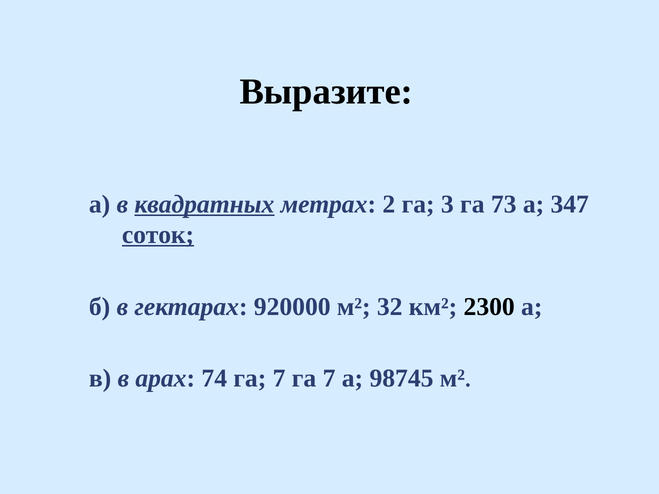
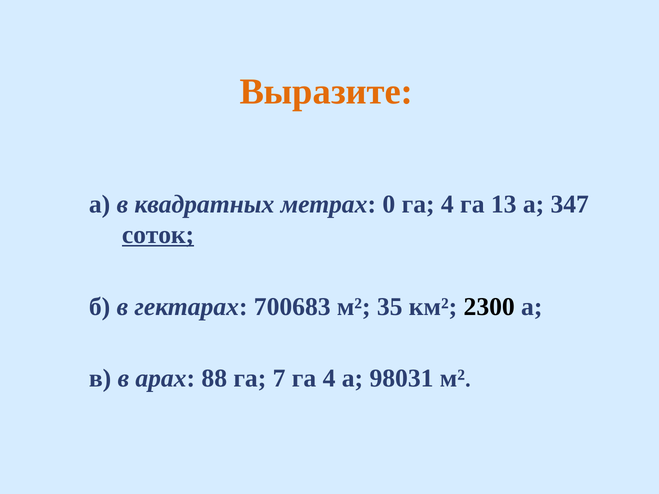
Выразите colour: black -> orange
квадратных underline: present -> none
2: 2 -> 0
3 at (447, 204): 3 -> 4
73: 73 -> 13
920000: 920000 -> 700683
32: 32 -> 35
74: 74 -> 88
7 га 7: 7 -> 4
98745: 98745 -> 98031
